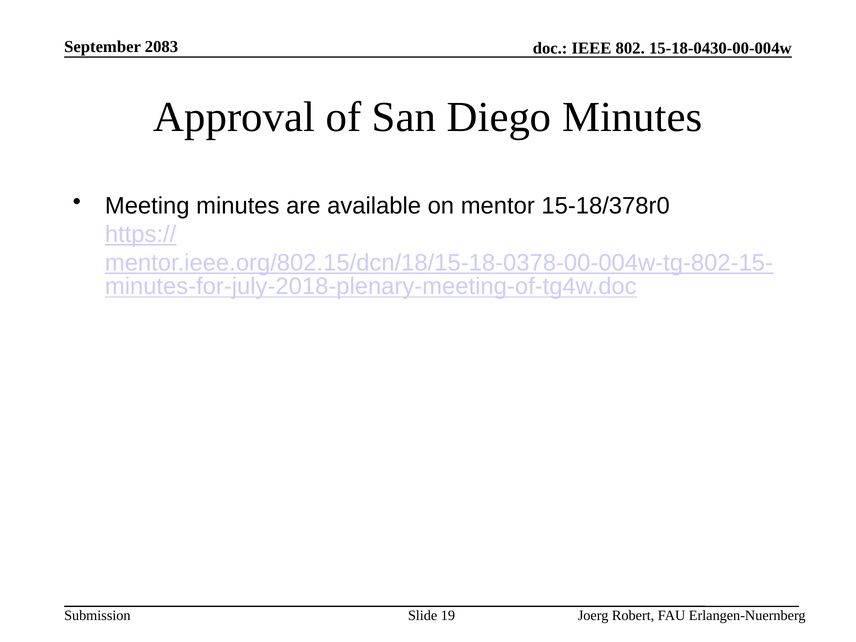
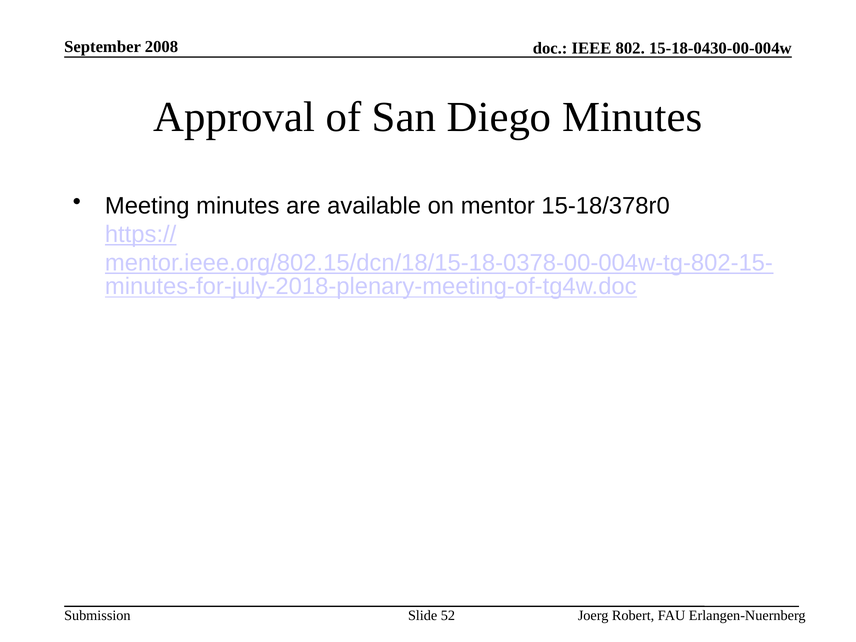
2083: 2083 -> 2008
19: 19 -> 52
